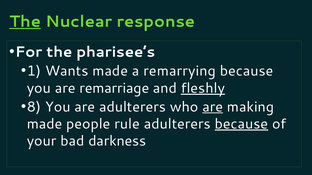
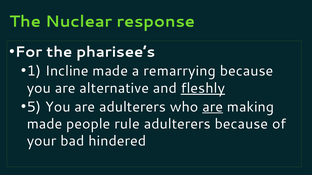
The at (25, 22) underline: present -> none
Wants: Wants -> Incline
remarriage: remarriage -> alternative
8: 8 -> 5
because at (241, 124) underline: present -> none
darkness: darkness -> hindered
